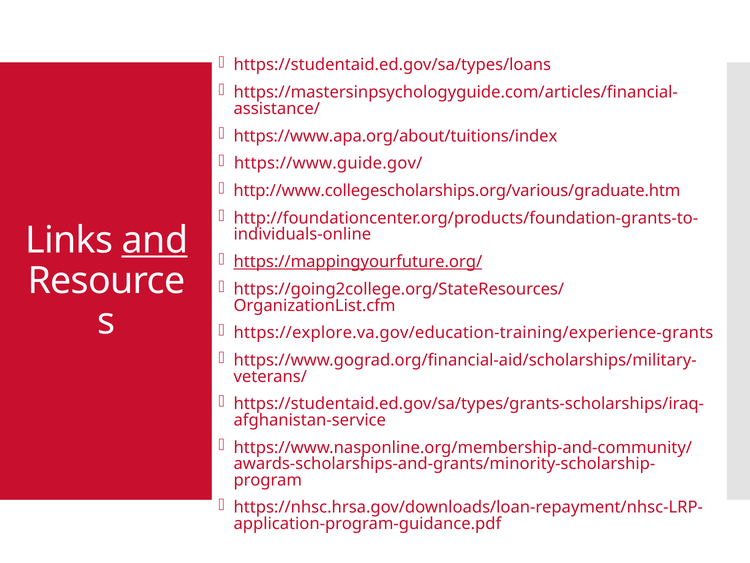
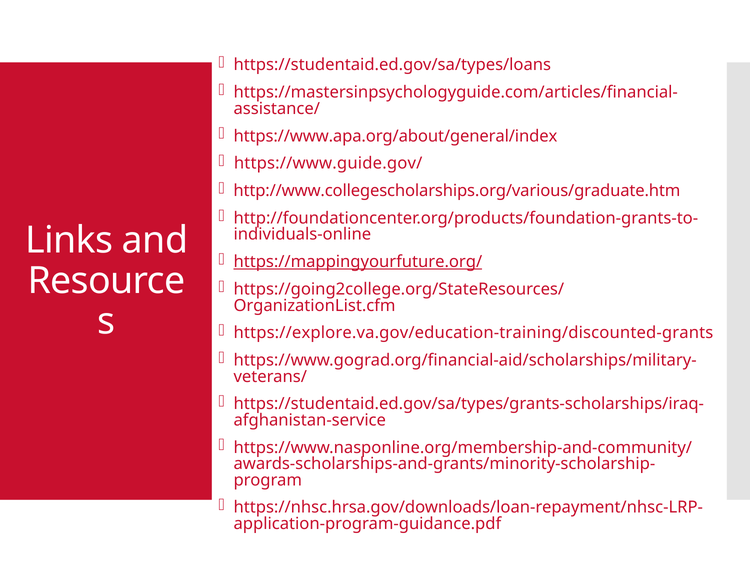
https://www.apa.org/about/tuitions/index: https://www.apa.org/about/tuitions/index -> https://www.apa.org/about/general/index
and underline: present -> none
https://explore.va.gov/education-training/experience-grants: https://explore.va.gov/education-training/experience-grants -> https://explore.va.gov/education-training/discounted-grants
